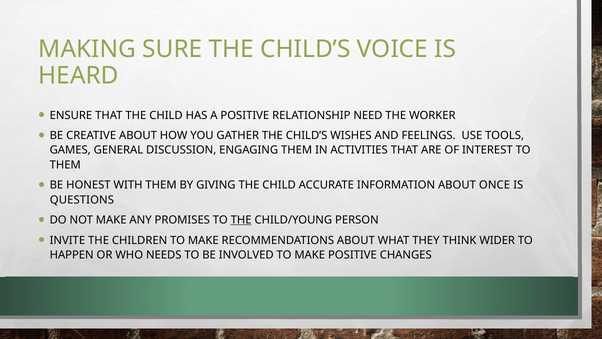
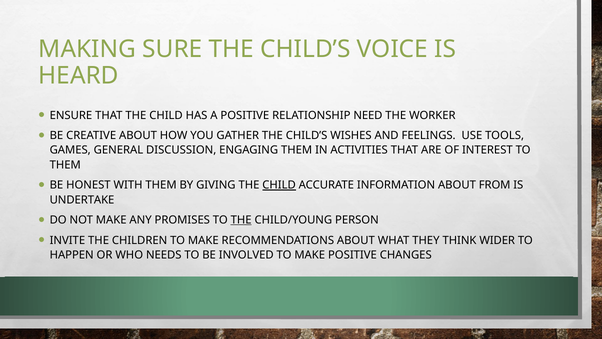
CHILD at (279, 185) underline: none -> present
ONCE: ONCE -> FROM
QUESTIONS: QUESTIONS -> UNDERTAKE
